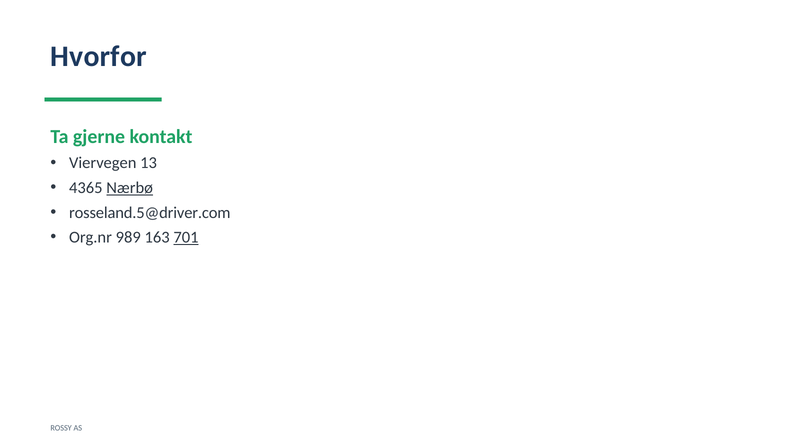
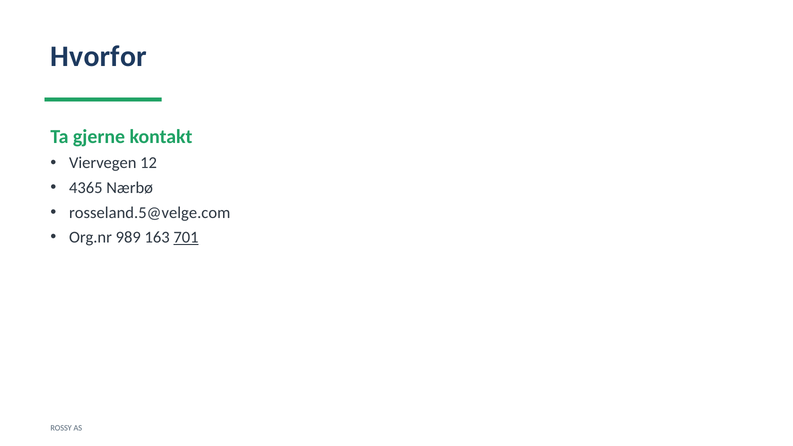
13: 13 -> 12
Nærbø underline: present -> none
rosseland.5@driver.com: rosseland.5@driver.com -> rosseland.5@velge.com
